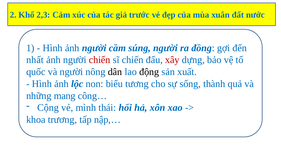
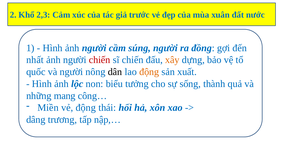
xây colour: red -> orange
động at (149, 72) colour: black -> orange
tương: tương -> tưởng
Cộng: Cộng -> Miền
vẻ mình: mình -> động
khoa: khoa -> dâng
